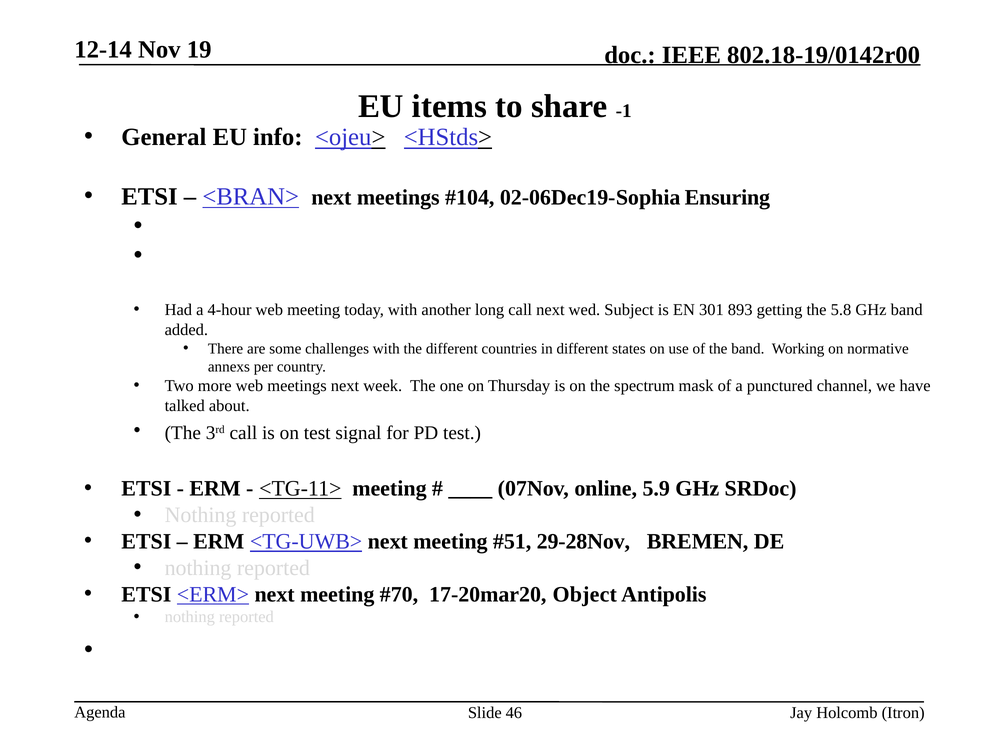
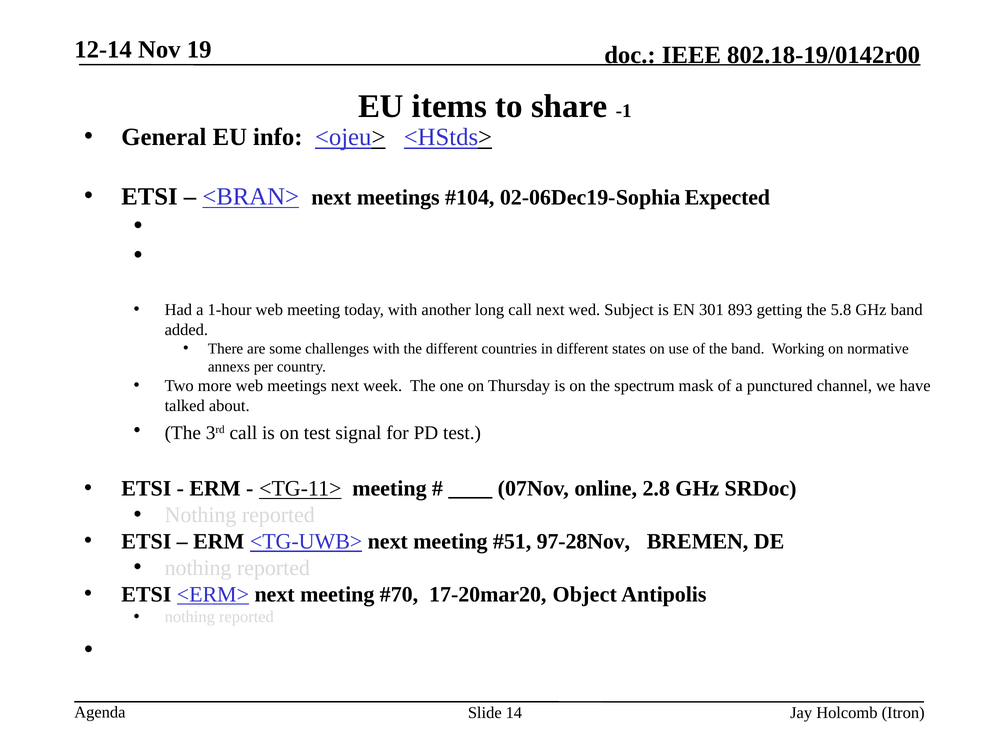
Ensuring: Ensuring -> Expected
4-hour: 4-hour -> 1-hour
5.9: 5.9 -> 2.8
29-28Nov: 29-28Nov -> 97-28Nov
46: 46 -> 14
